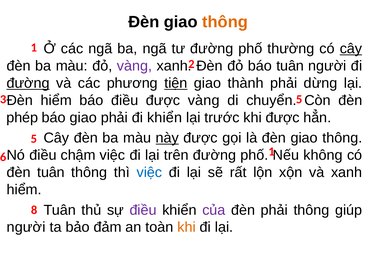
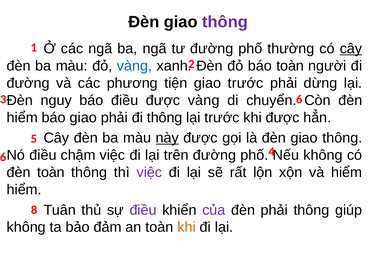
thông at (225, 22) colour: orange -> purple
vàng at (134, 66) colour: purple -> blue
báo tuân: tuân -> toàn
đường at (28, 83) underline: present -> none
tiện underline: present -> none
giao thành: thành -> trước
Đèn hiểm: hiểm -> nguy
3 5: 5 -> 6
phép at (22, 118): phép -> hiểm
đi khiển: khiển -> thông
6 1: 1 -> 4
đèn tuân: tuân -> toàn
việc at (149, 173) colour: blue -> purple
và xanh: xanh -> hiểm
người at (26, 228): người -> không
